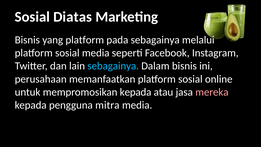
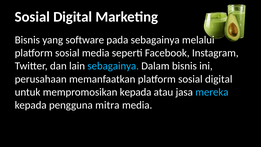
Diatas at (73, 17): Diatas -> Digital
yang platform: platform -> software
platform sosial online: online -> digital
mereka colour: pink -> light blue
